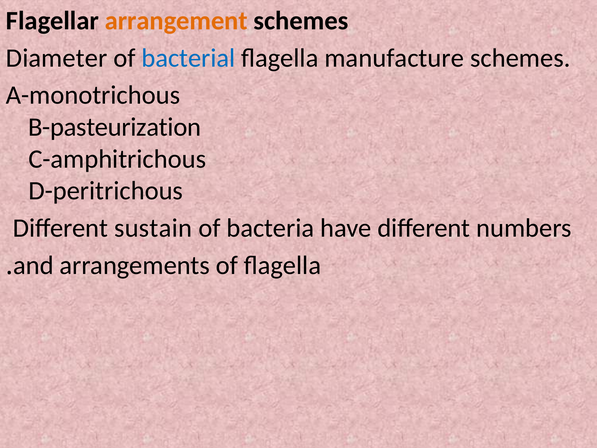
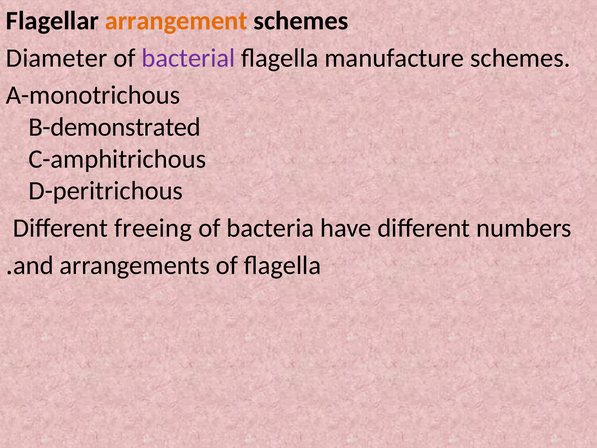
bacterial colour: blue -> purple
B-pasteurization: B-pasteurization -> B-demonstrated
sustain: sustain -> freeing
